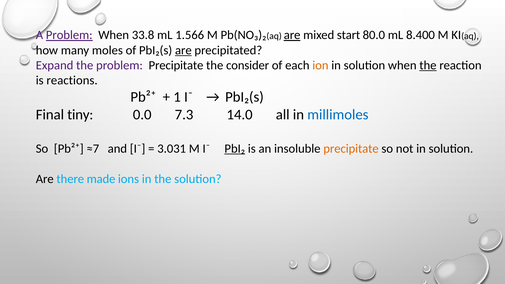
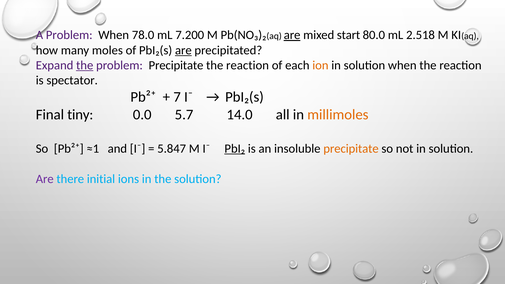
Problem at (69, 35) underline: present -> none
33.8: 33.8 -> 78.0
1.566: 1.566 -> 7.200
8.400: 8.400 -> 2.518
the at (85, 65) underline: none -> present
consider at (248, 65): consider -> reaction
the at (428, 65) underline: present -> none
reactions: reactions -> spectator
1: 1 -> 7
7.3: 7.3 -> 5.7
millimoles colour: blue -> orange
≈7: ≈7 -> ≈1
3.031: 3.031 -> 5.847
Are at (45, 179) colour: black -> purple
made: made -> initial
